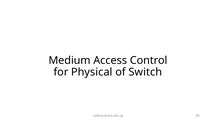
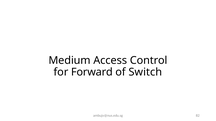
Physical: Physical -> Forward
